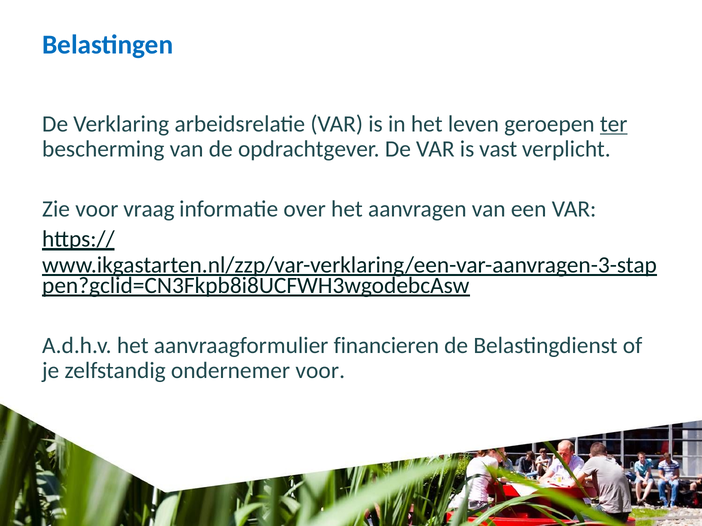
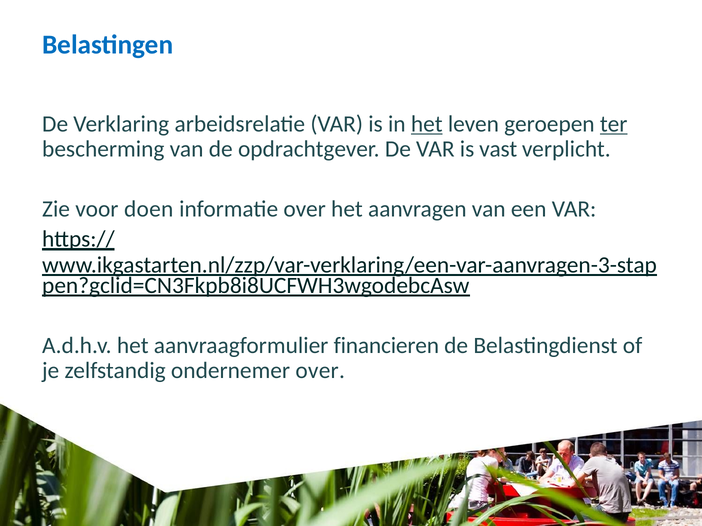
het at (427, 124) underline: none -> present
vraag: vraag -> doen
ondernemer voor: voor -> over
